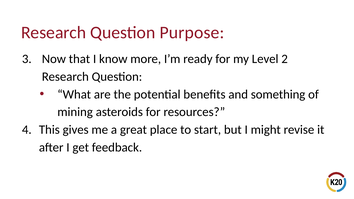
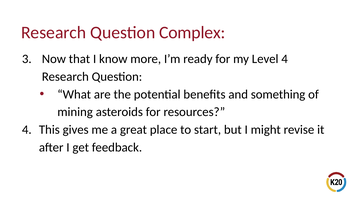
Purpose: Purpose -> Complex
Level 2: 2 -> 4
